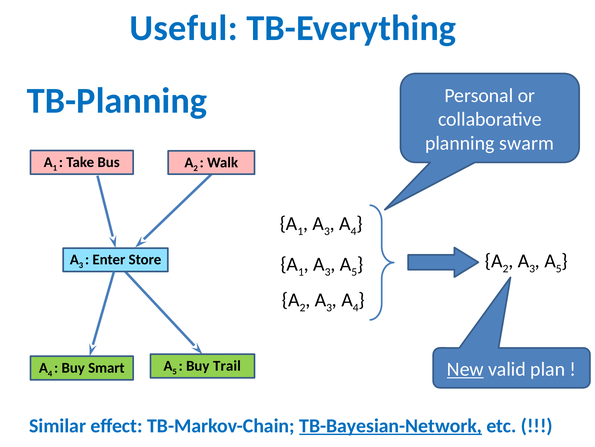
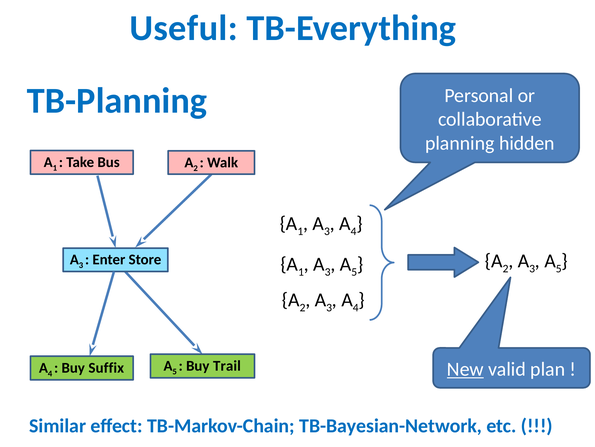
swarm: swarm -> hidden
Smart: Smart -> Suffix
TB-Bayesian-Network underline: present -> none
